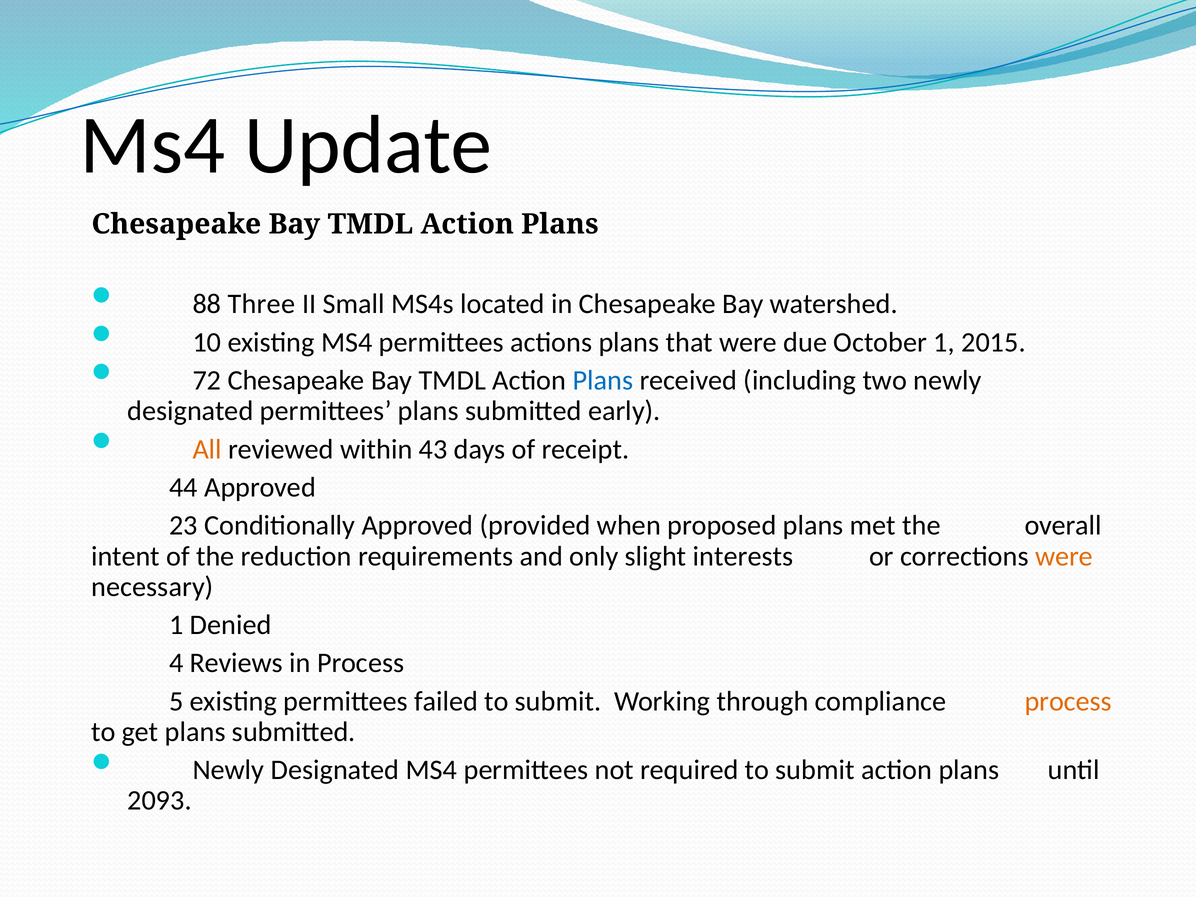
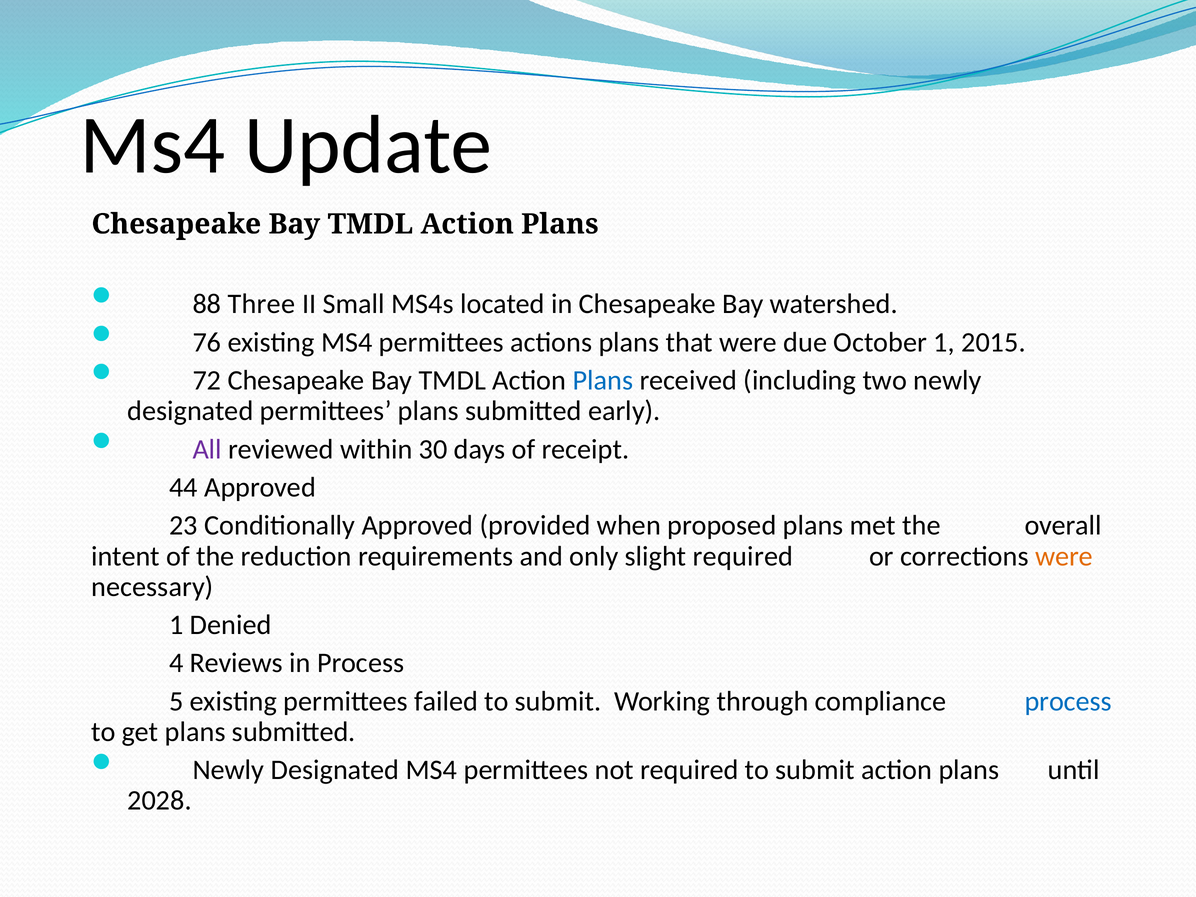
10: 10 -> 76
All colour: orange -> purple
43: 43 -> 30
slight interests: interests -> required
process at (1068, 701) colour: orange -> blue
2093: 2093 -> 2028
